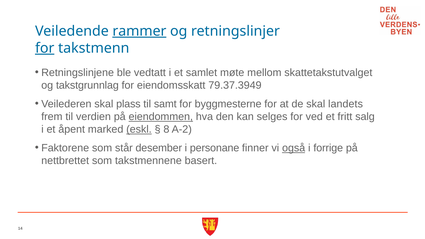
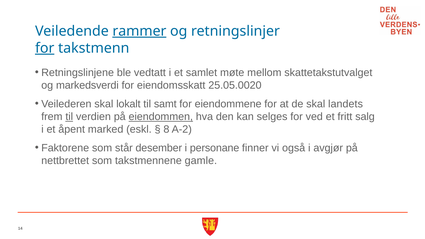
takstgrunnlag: takstgrunnlag -> markedsverdi
79.37.3949: 79.37.3949 -> 25.05.0020
plass: plass -> lokalt
byggmesterne: byggmesterne -> eiendommene
til at (69, 117) underline: none -> present
eskl underline: present -> none
også underline: present -> none
forrige: forrige -> avgjør
basert: basert -> gamle
